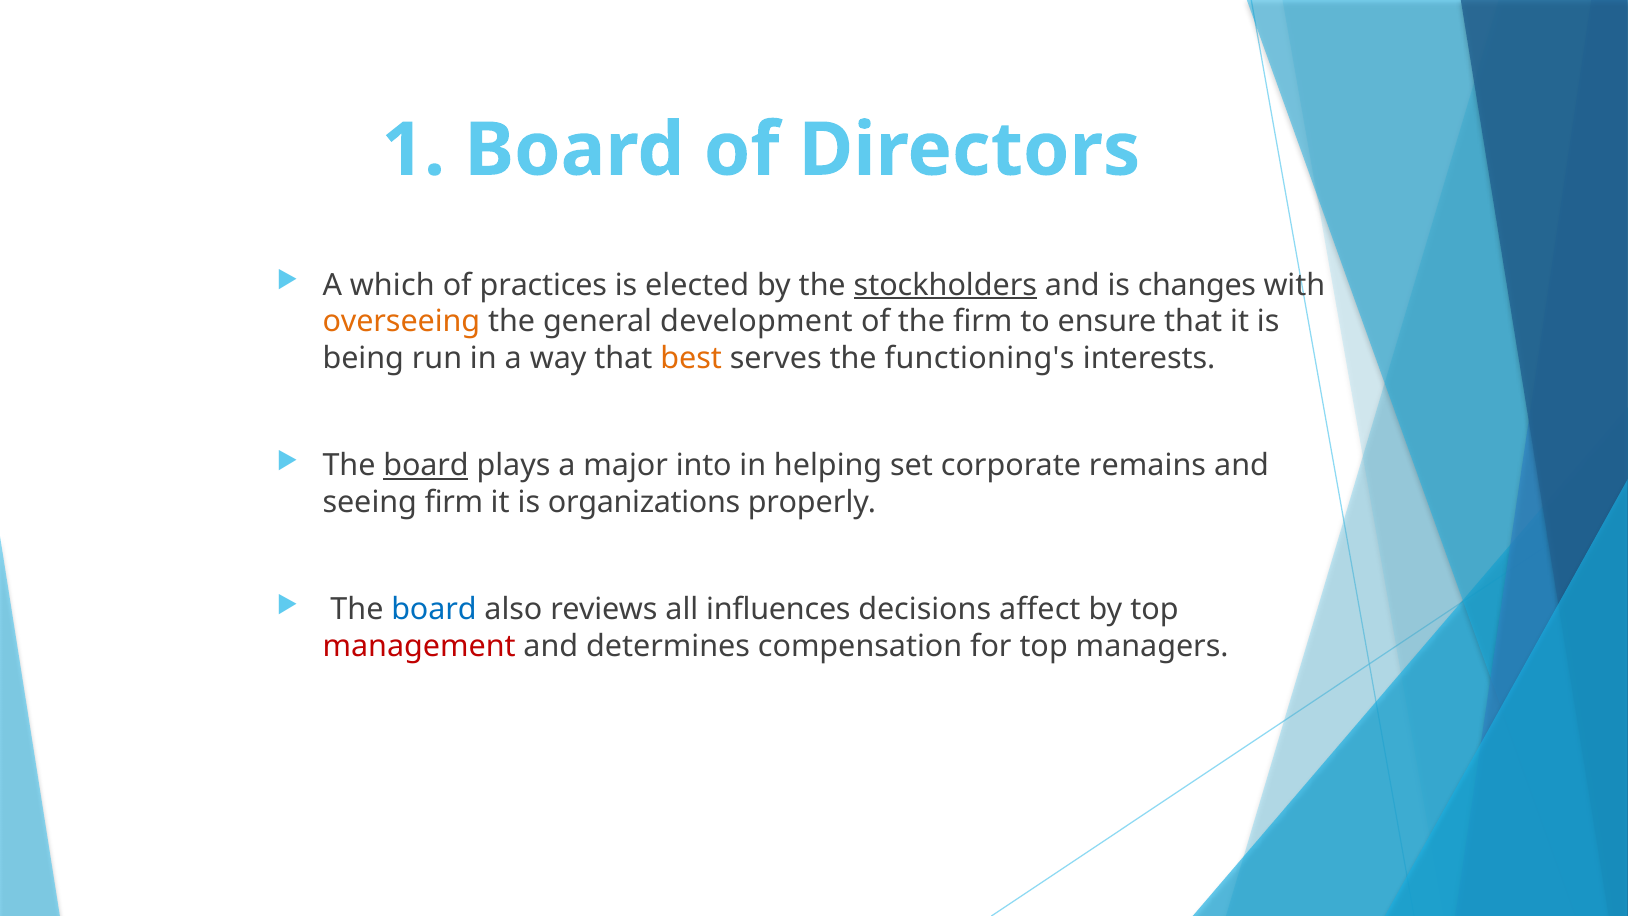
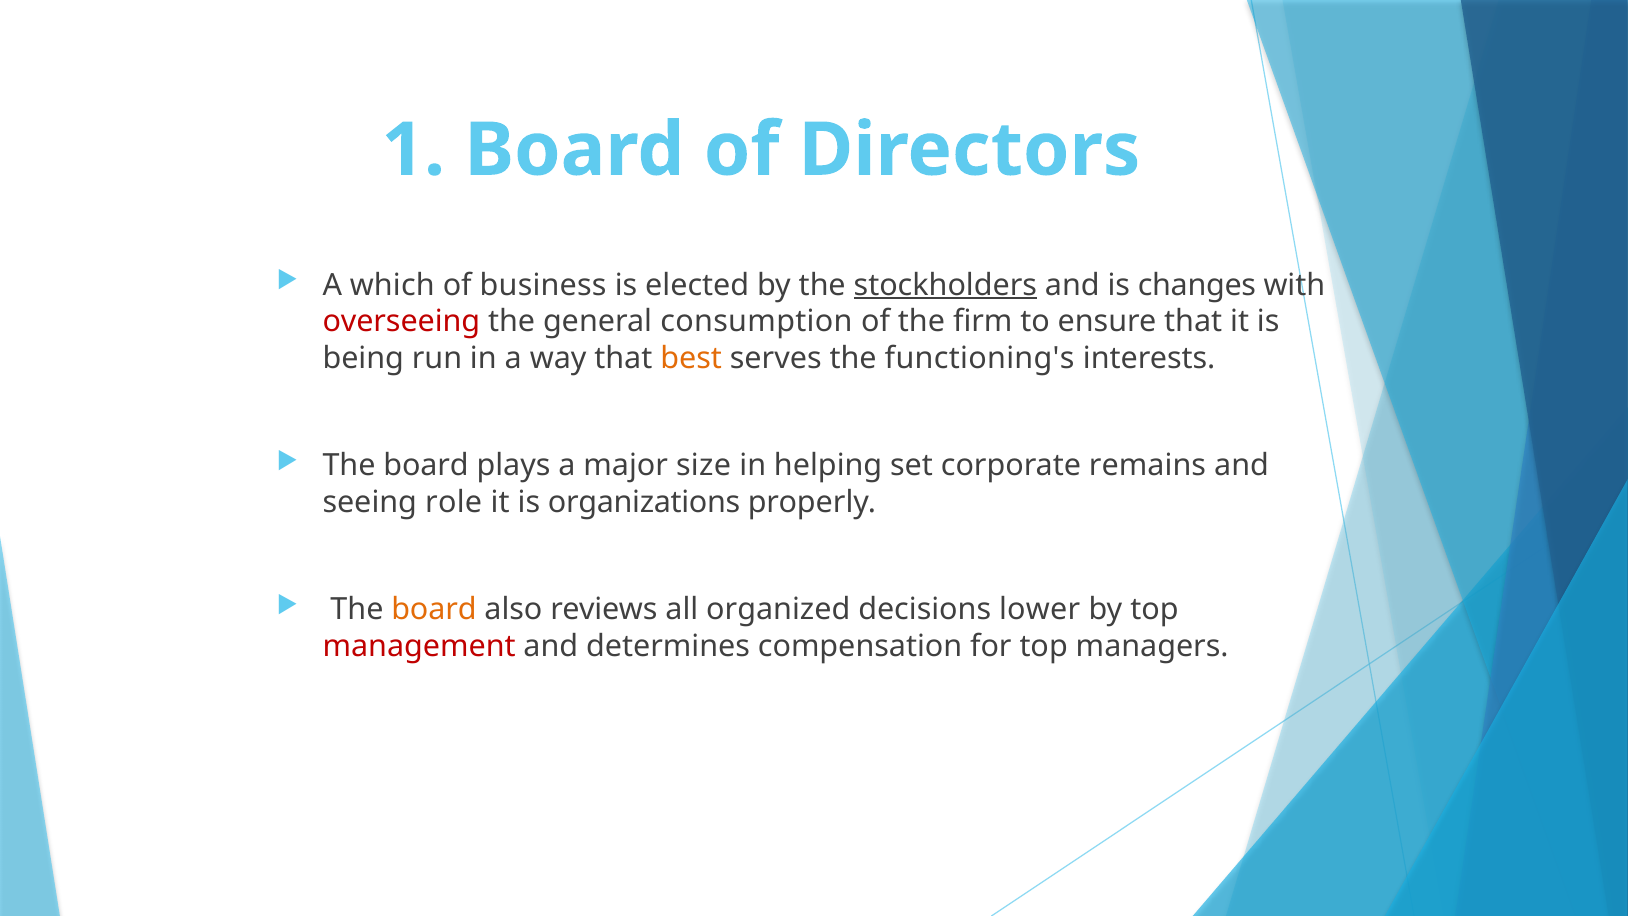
practices: practices -> business
overseeing colour: orange -> red
development: development -> consumption
board at (426, 465) underline: present -> none
into: into -> size
seeing firm: firm -> role
board at (434, 609) colour: blue -> orange
influences: influences -> organized
affect: affect -> lower
